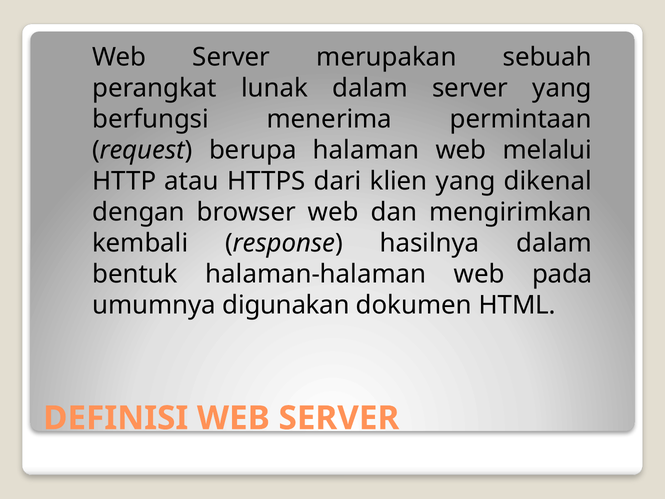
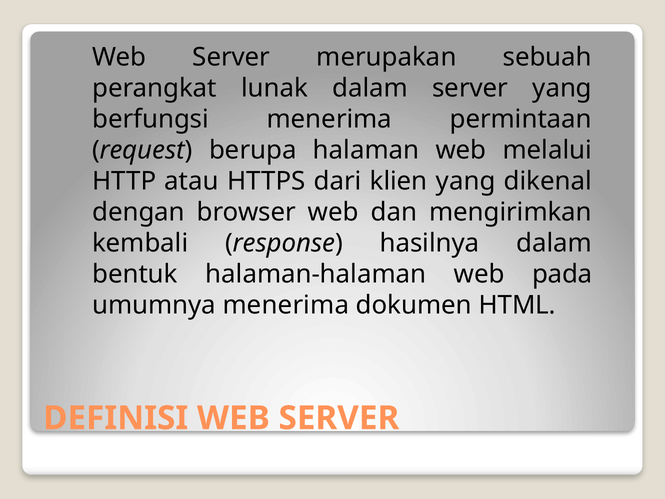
umumnya digunakan: digunakan -> menerima
